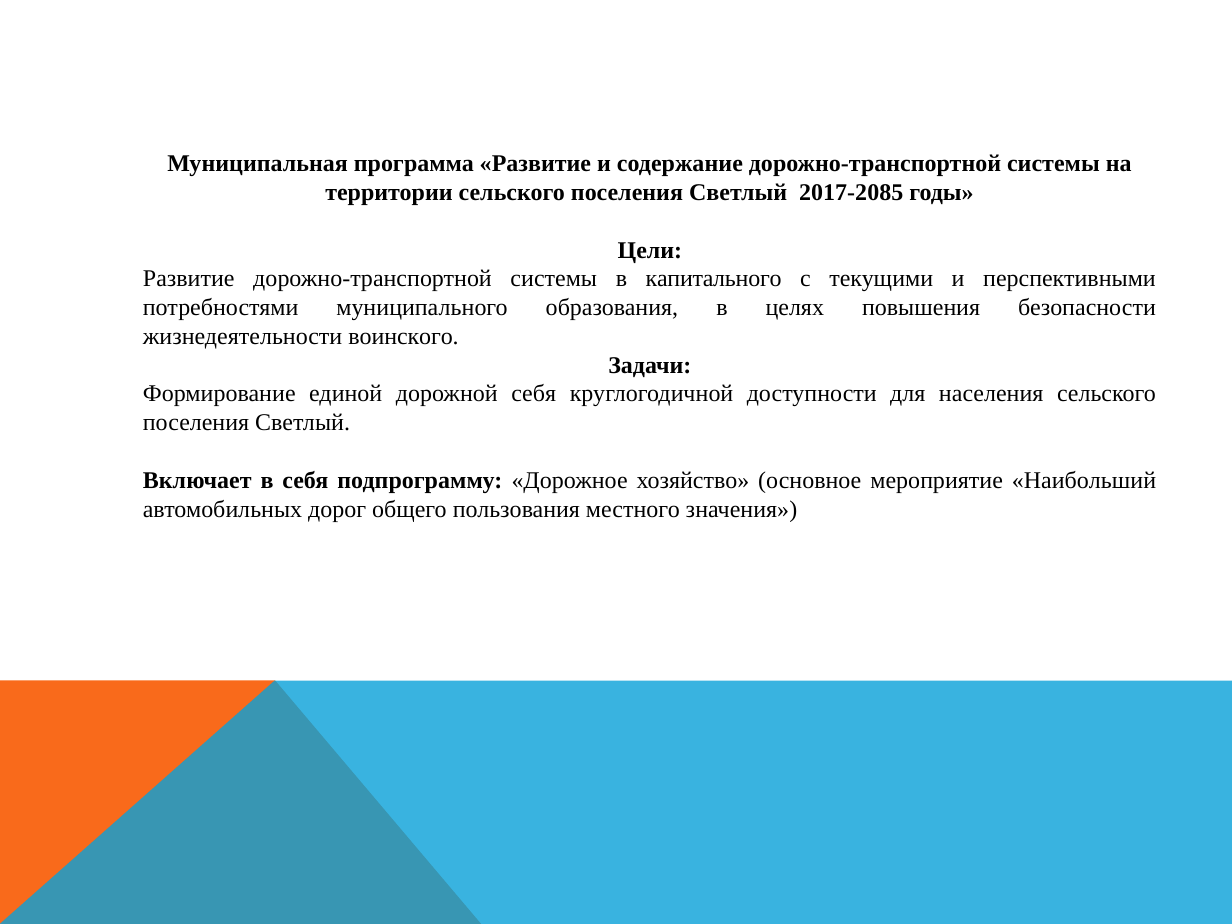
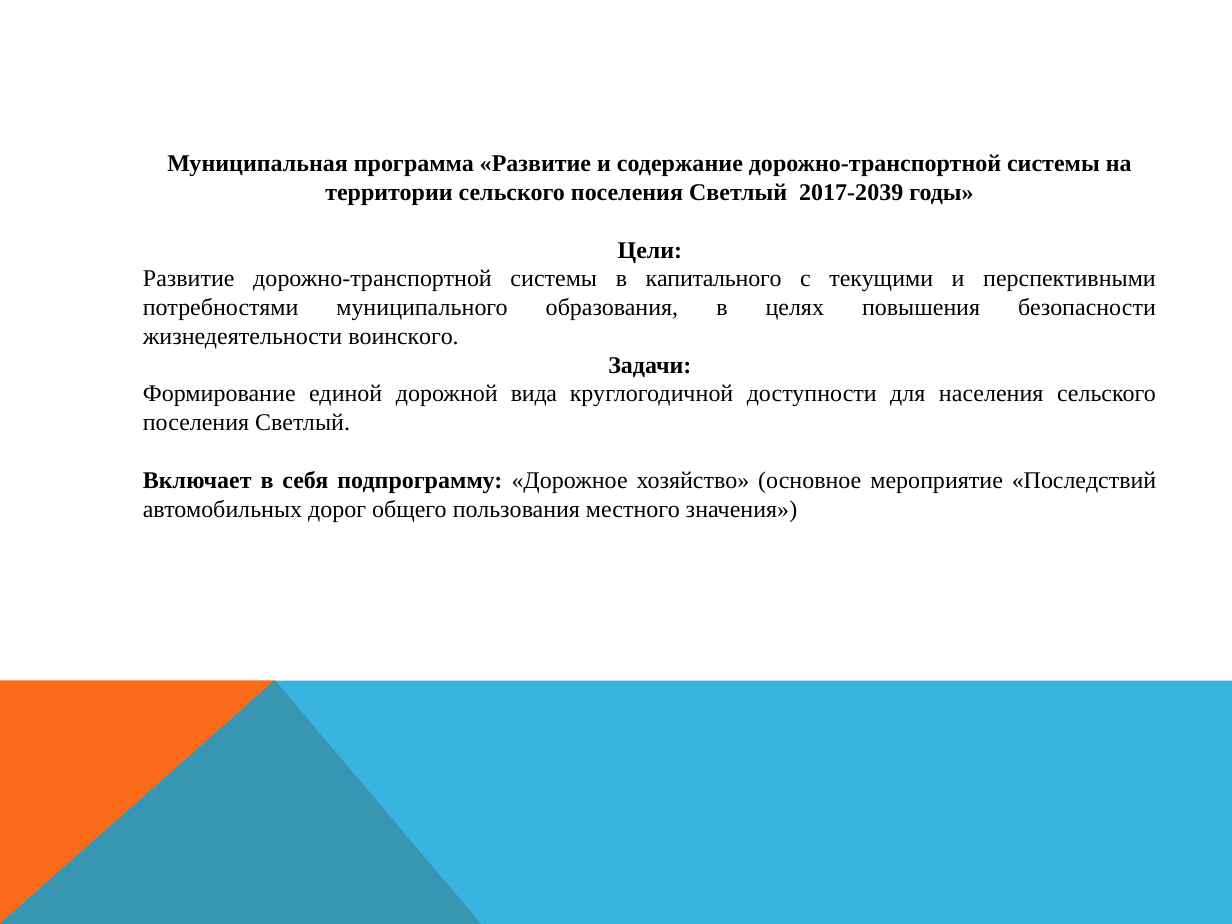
2017-2085: 2017-2085 -> 2017-2039
дорожной себя: себя -> вида
Наибольший: Наибольший -> Последствий
